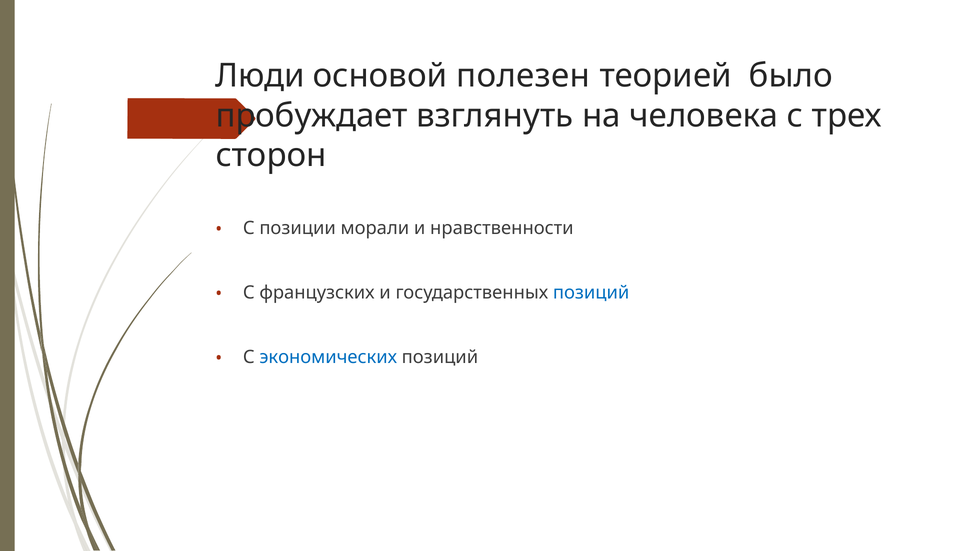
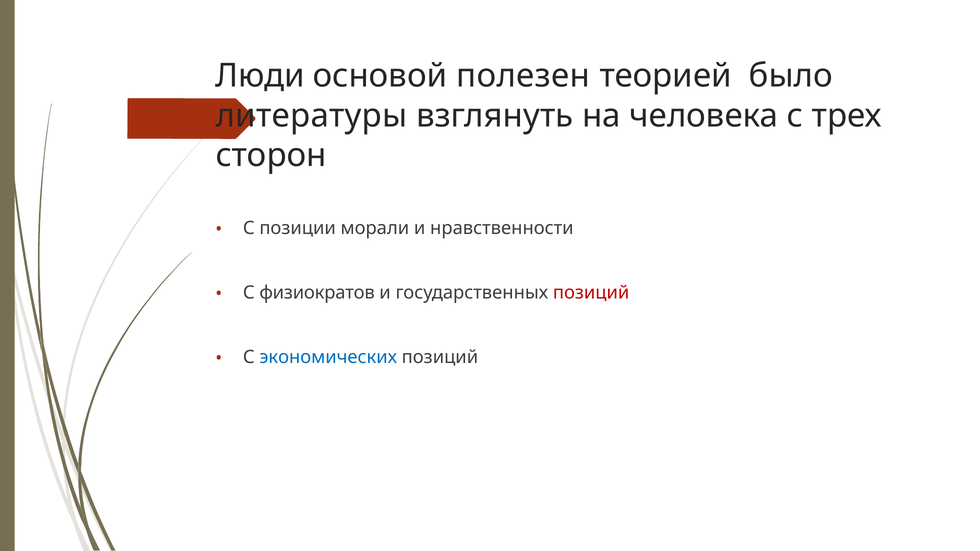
пробуждает: пробуждает -> литературы
французских: французских -> физиократов
позиций at (591, 293) colour: blue -> red
